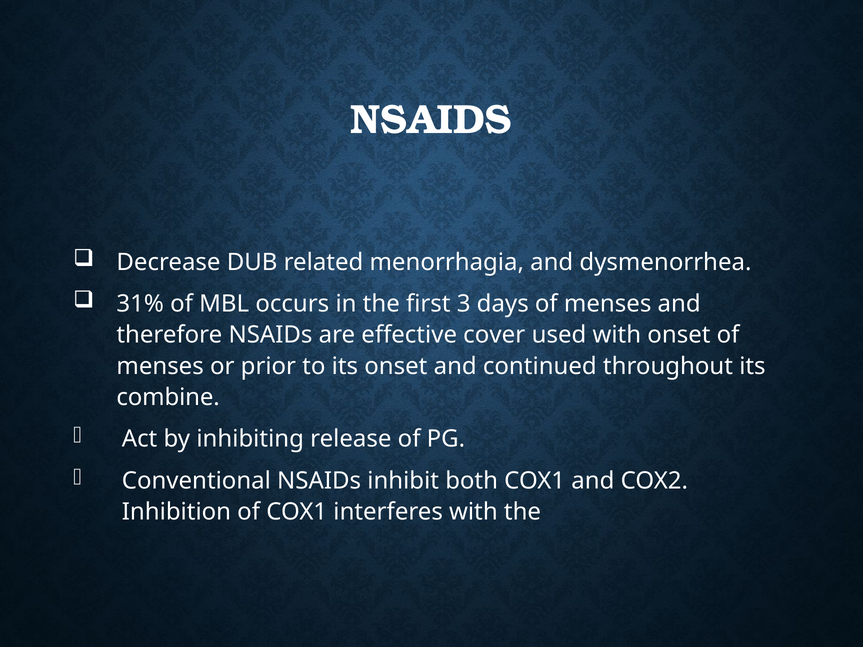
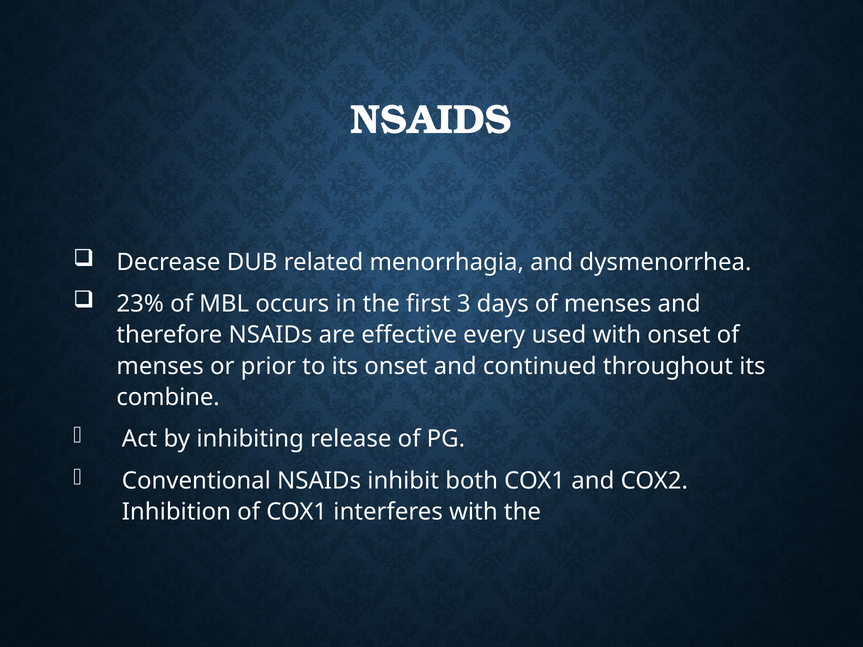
31%: 31% -> 23%
cover: cover -> every
